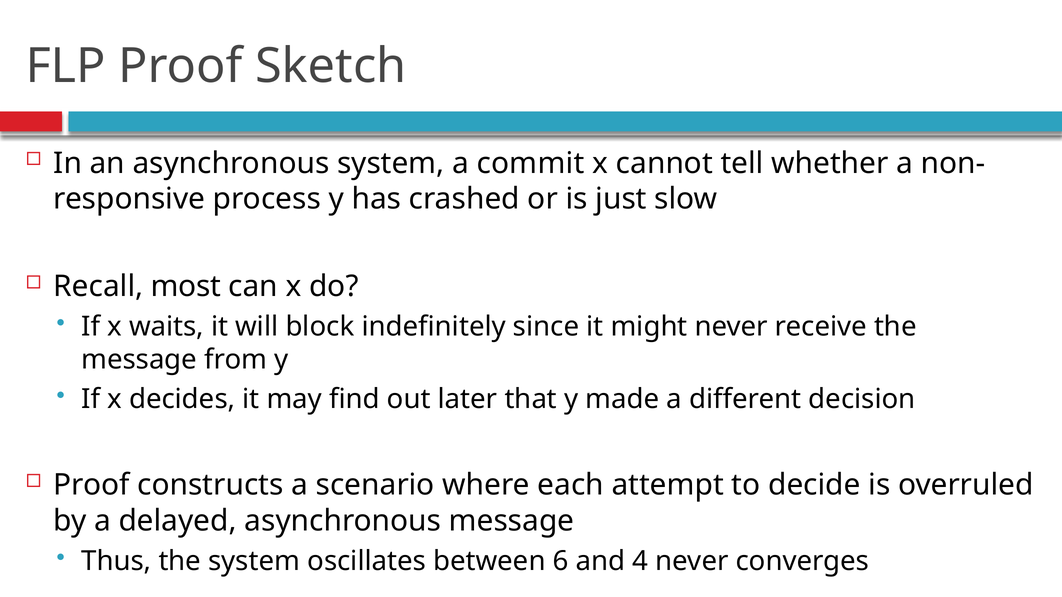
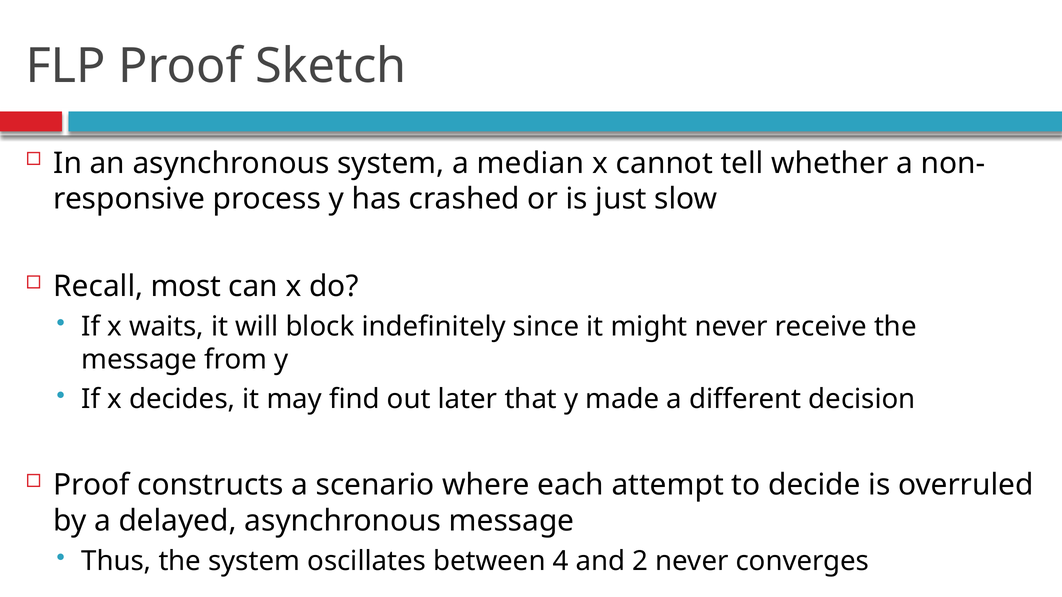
commit: commit -> median
6: 6 -> 4
4: 4 -> 2
